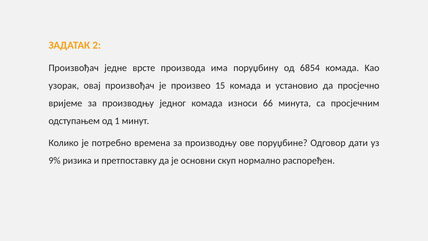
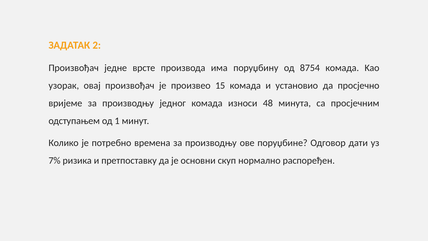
6854: 6854 -> 8754
66: 66 -> 48
9%: 9% -> 7%
